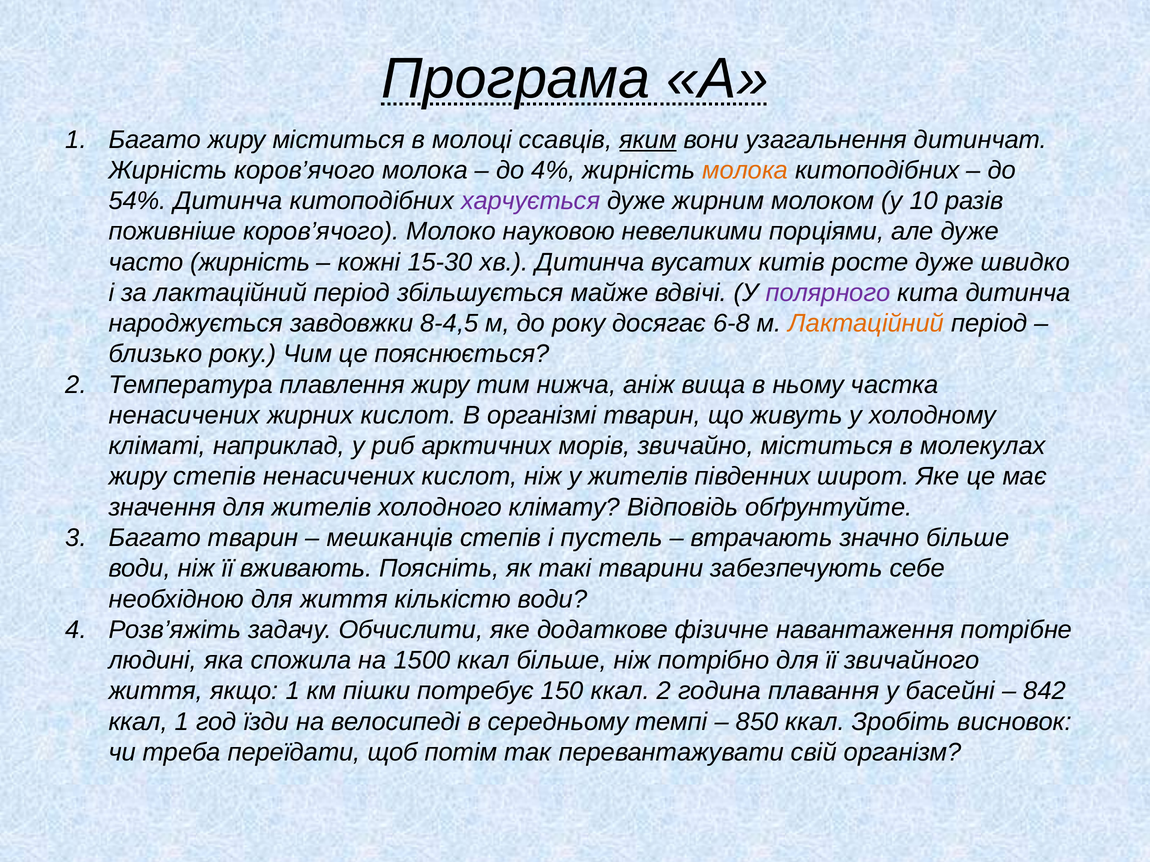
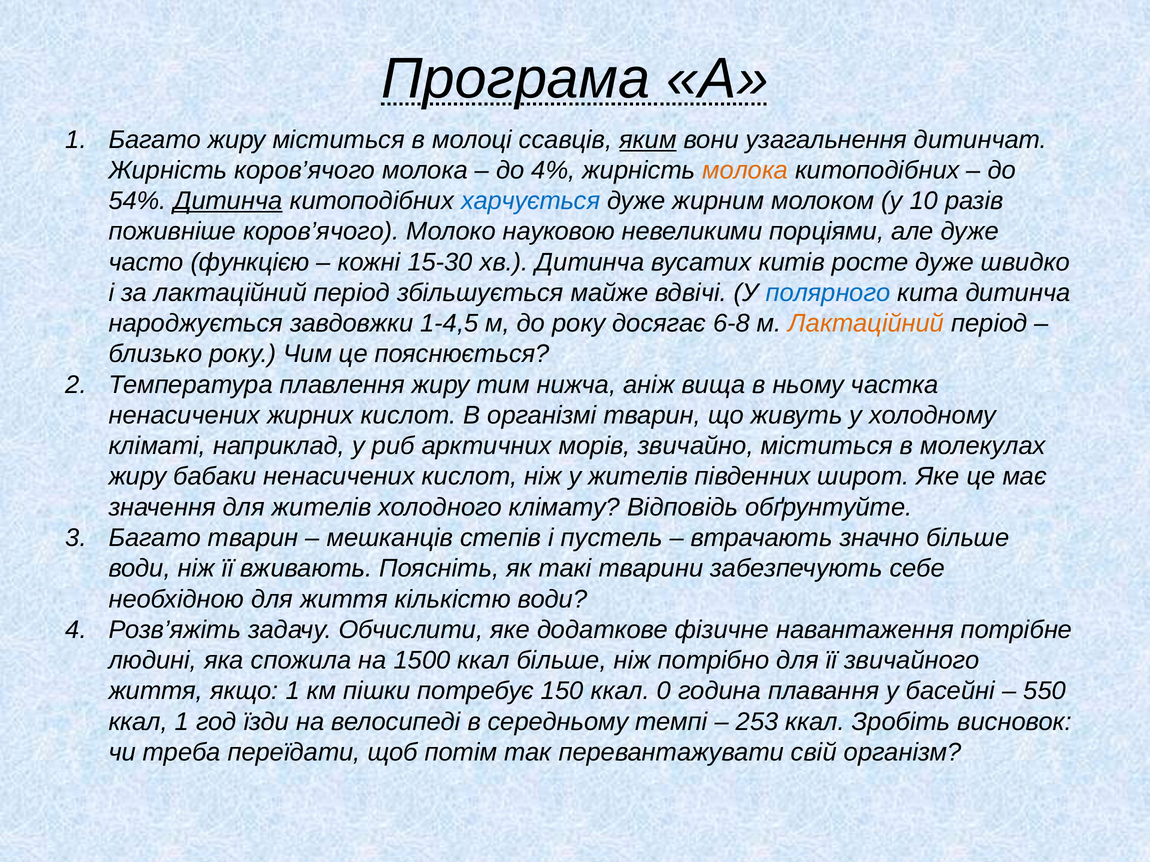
Дитинча at (228, 201) underline: none -> present
харчується colour: purple -> blue
часто жирність: жирність -> функцією
полярного colour: purple -> blue
8-4,5: 8-4,5 -> 1-4,5
жиру степів: степів -> бабаки
ккал 2: 2 -> 0
842: 842 -> 550
850: 850 -> 253
